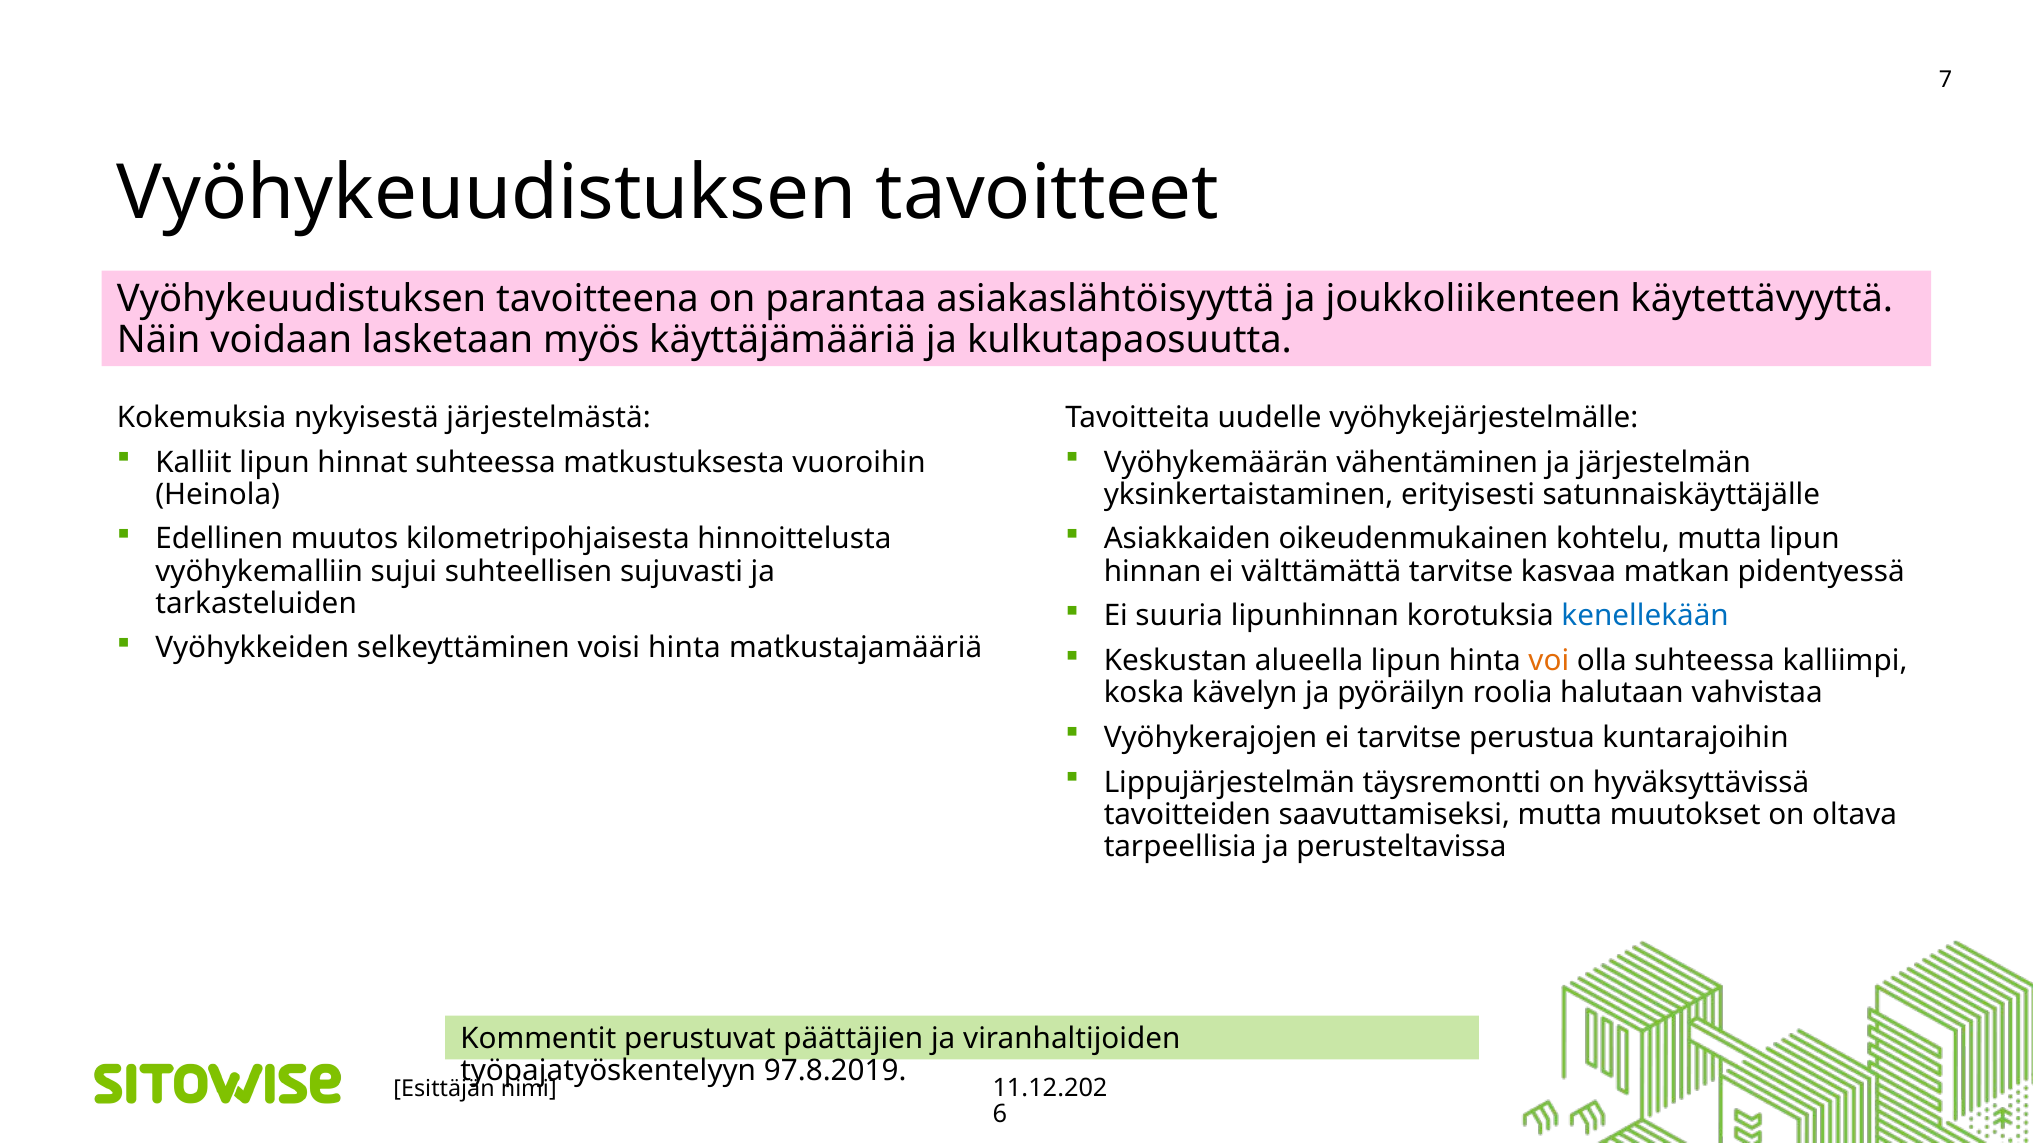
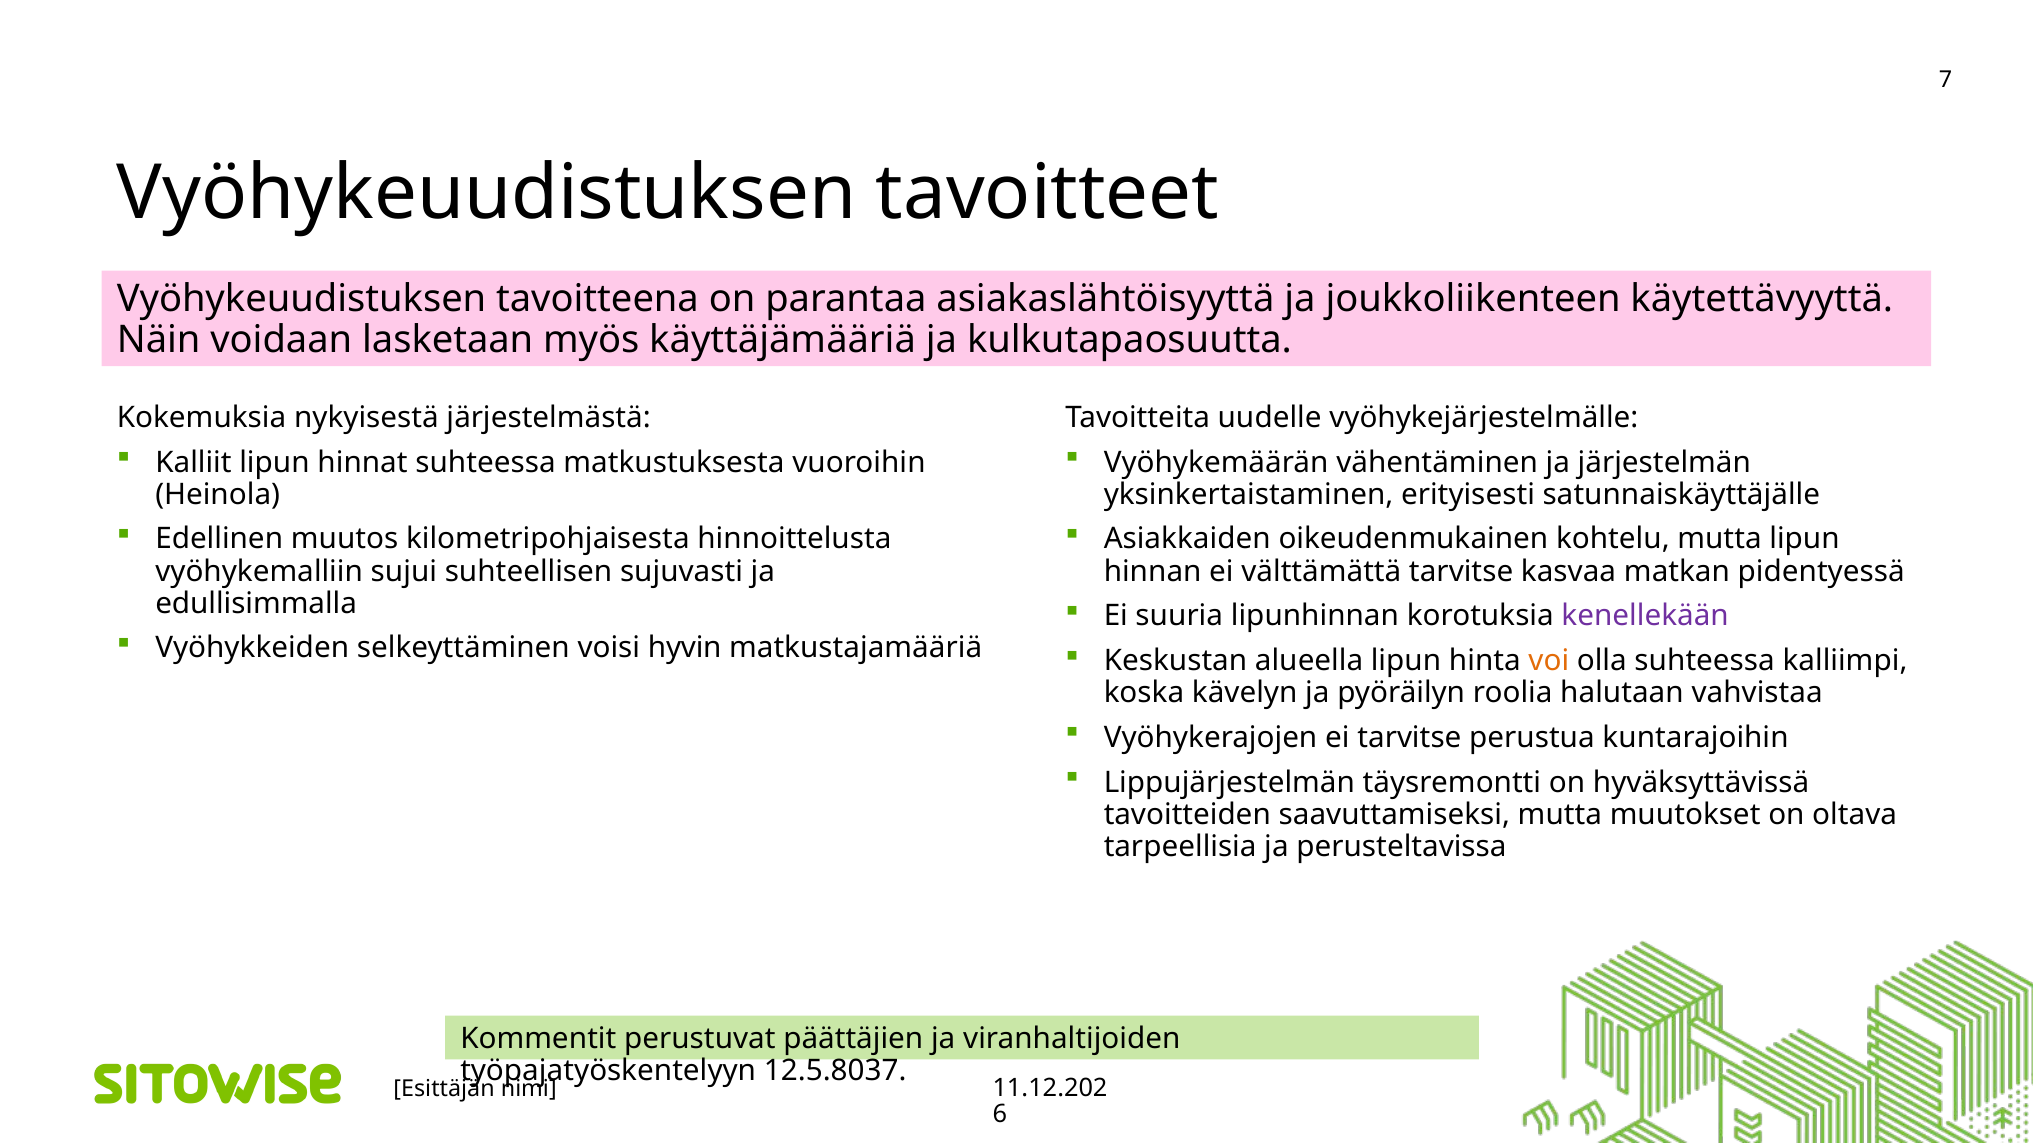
tarkasteluiden: tarkasteluiden -> edullisimmalla
kenellekään colour: blue -> purple
voisi hinta: hinta -> hyvin
97.8.2019: 97.8.2019 -> 12.5.8037
